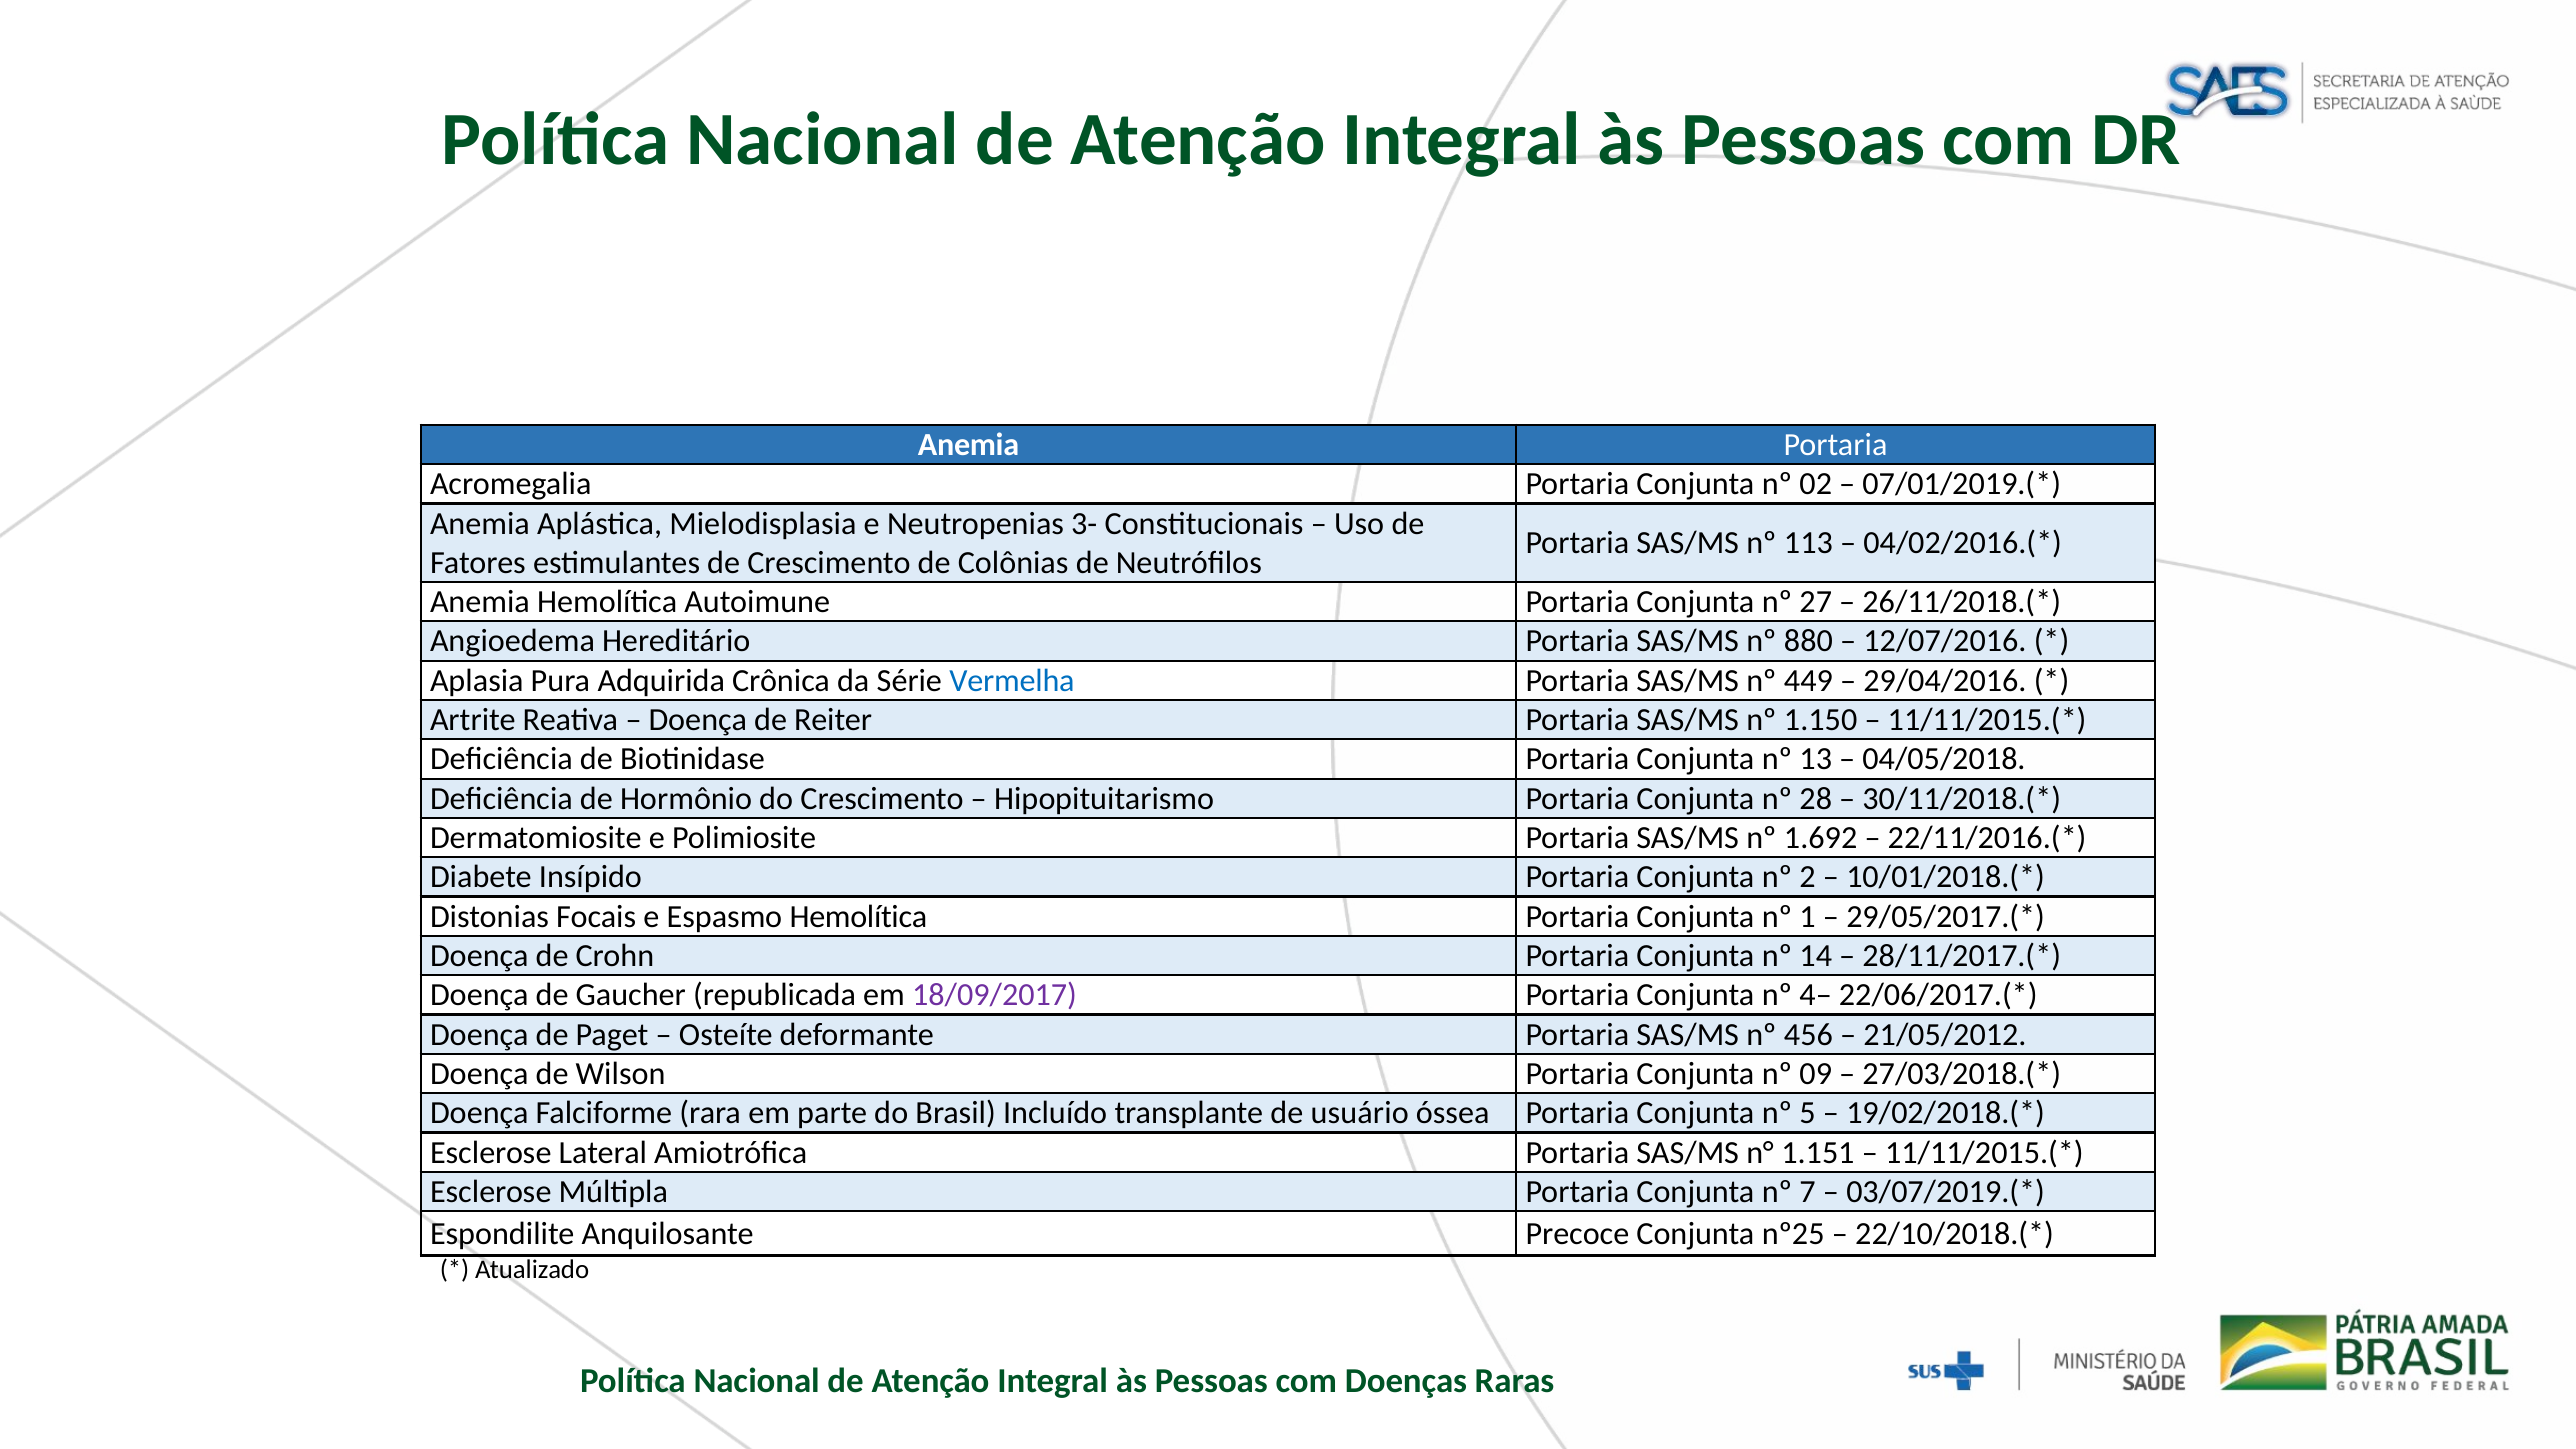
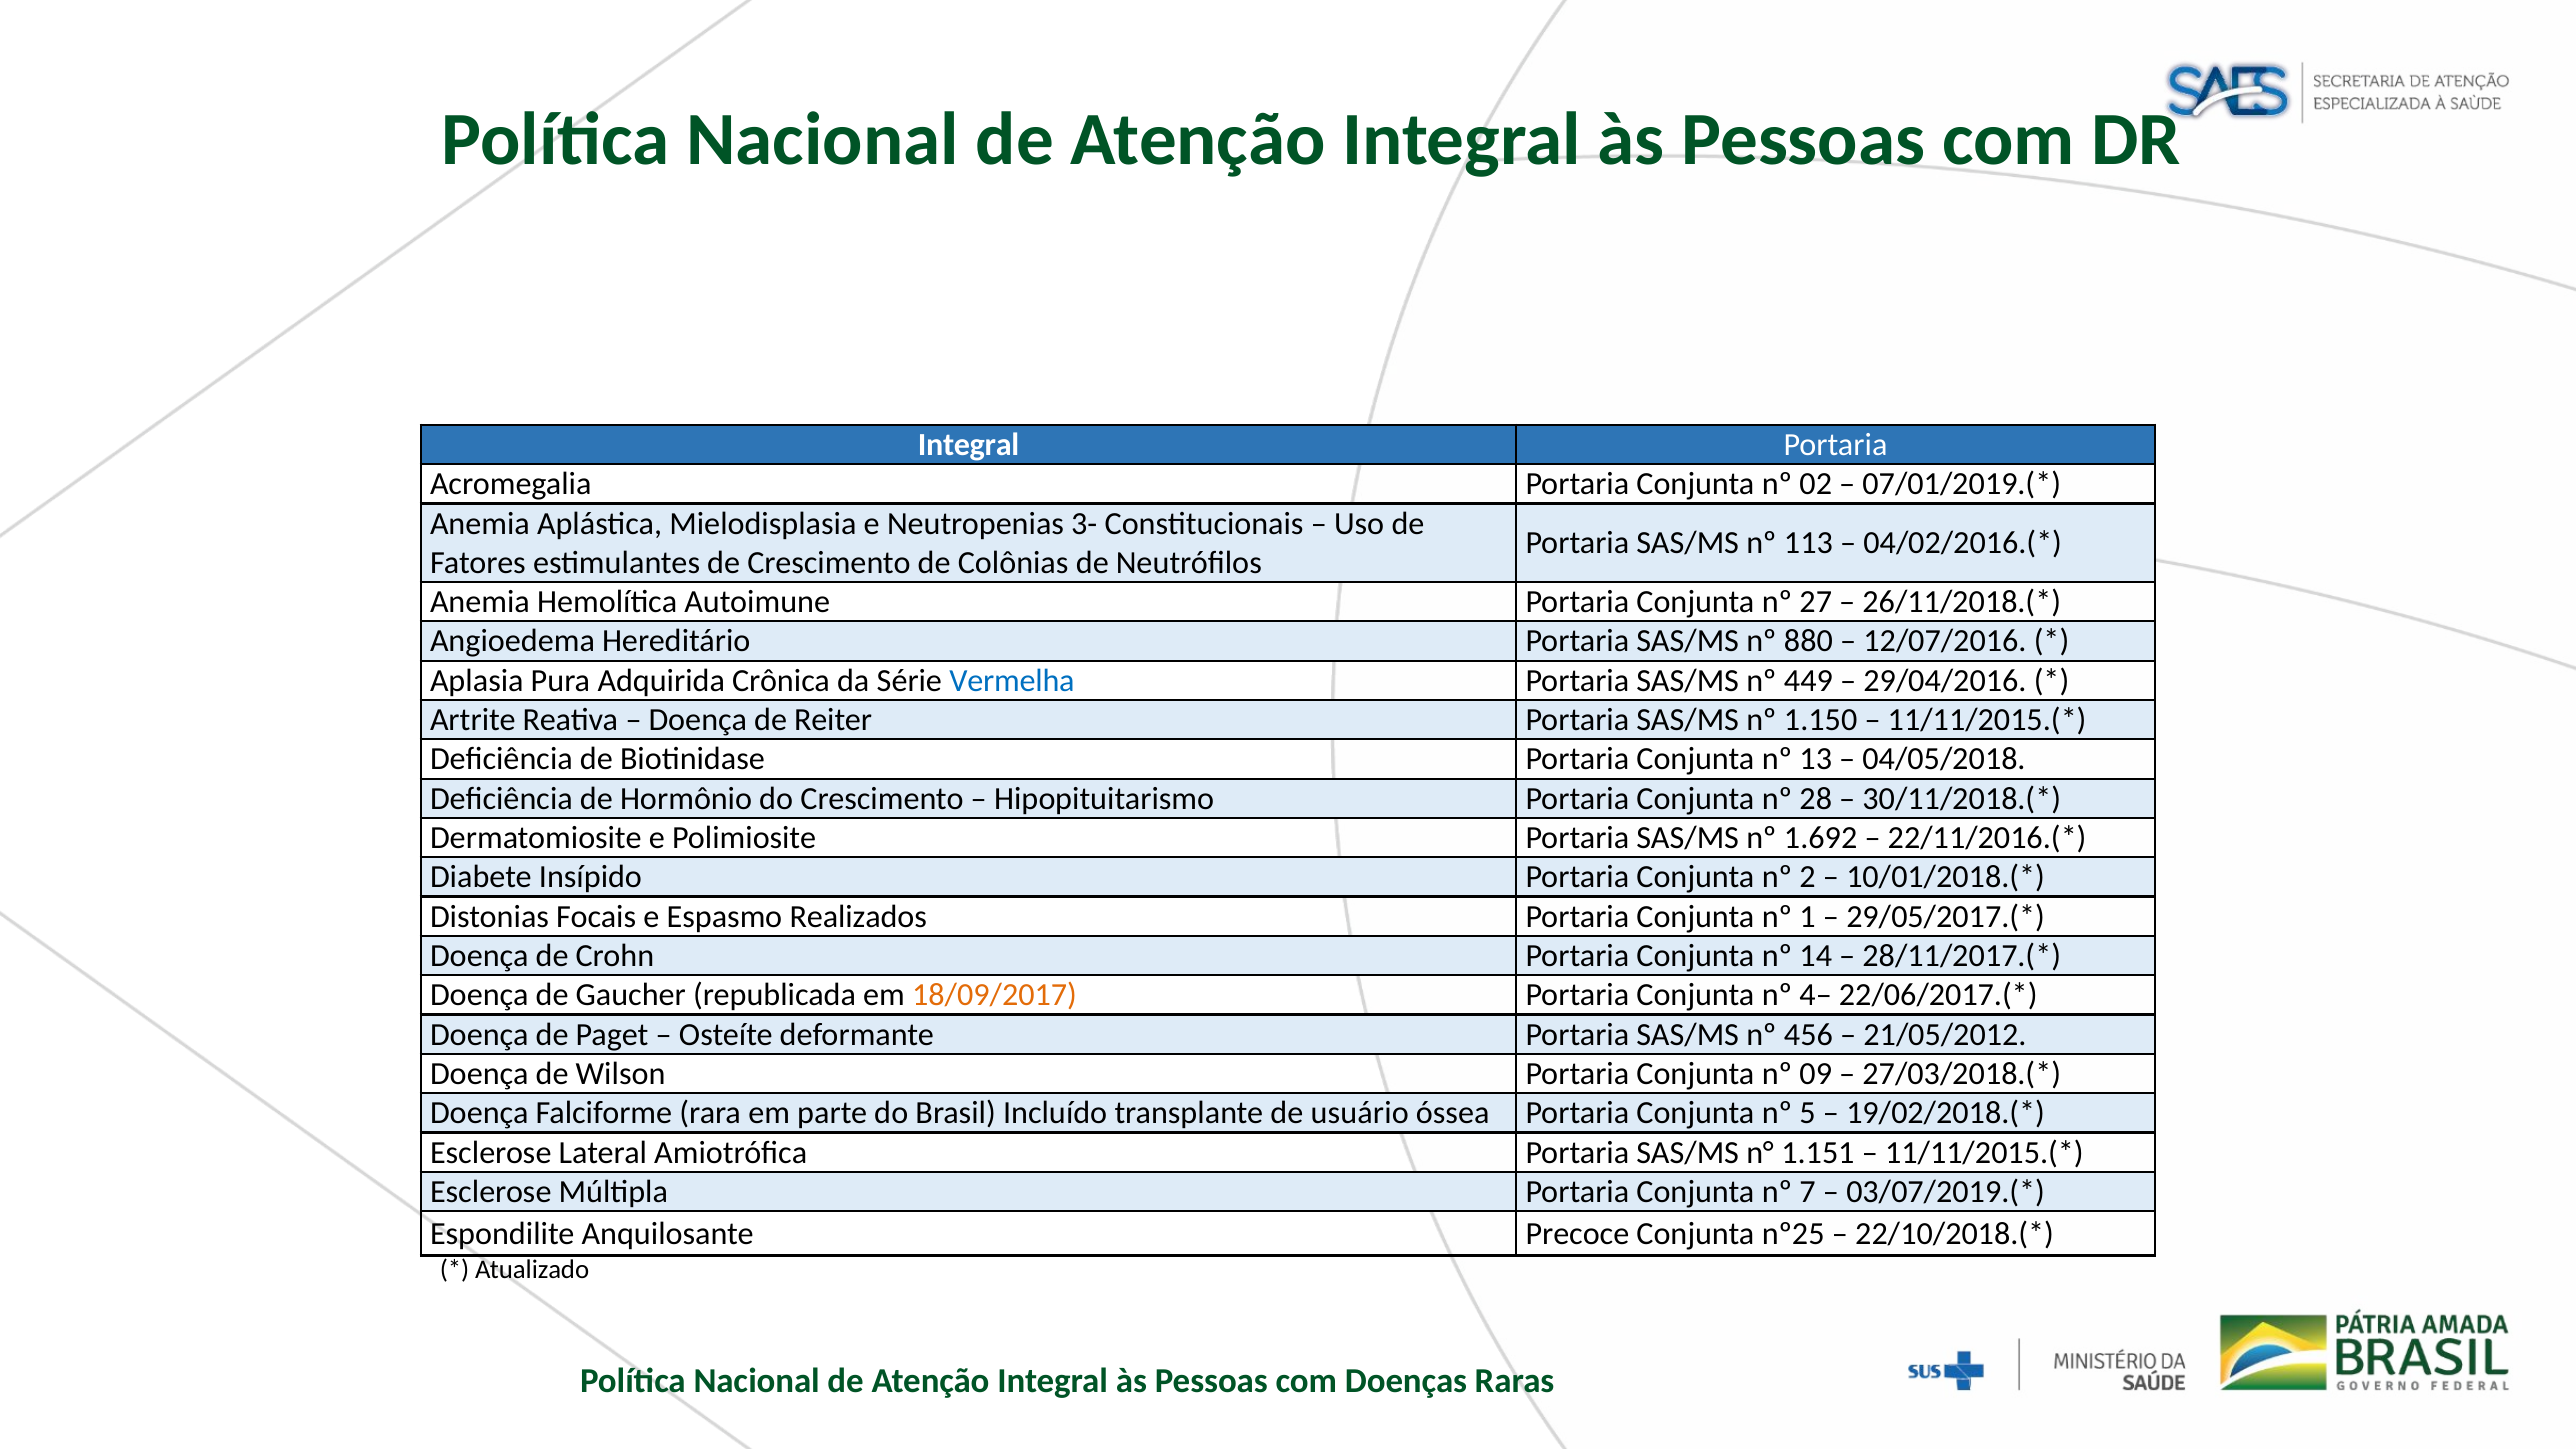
Anemia at (969, 445): Anemia -> Integral
Espasmo Hemolítica: Hemolítica -> Realizados
18/09/2017 colour: purple -> orange
